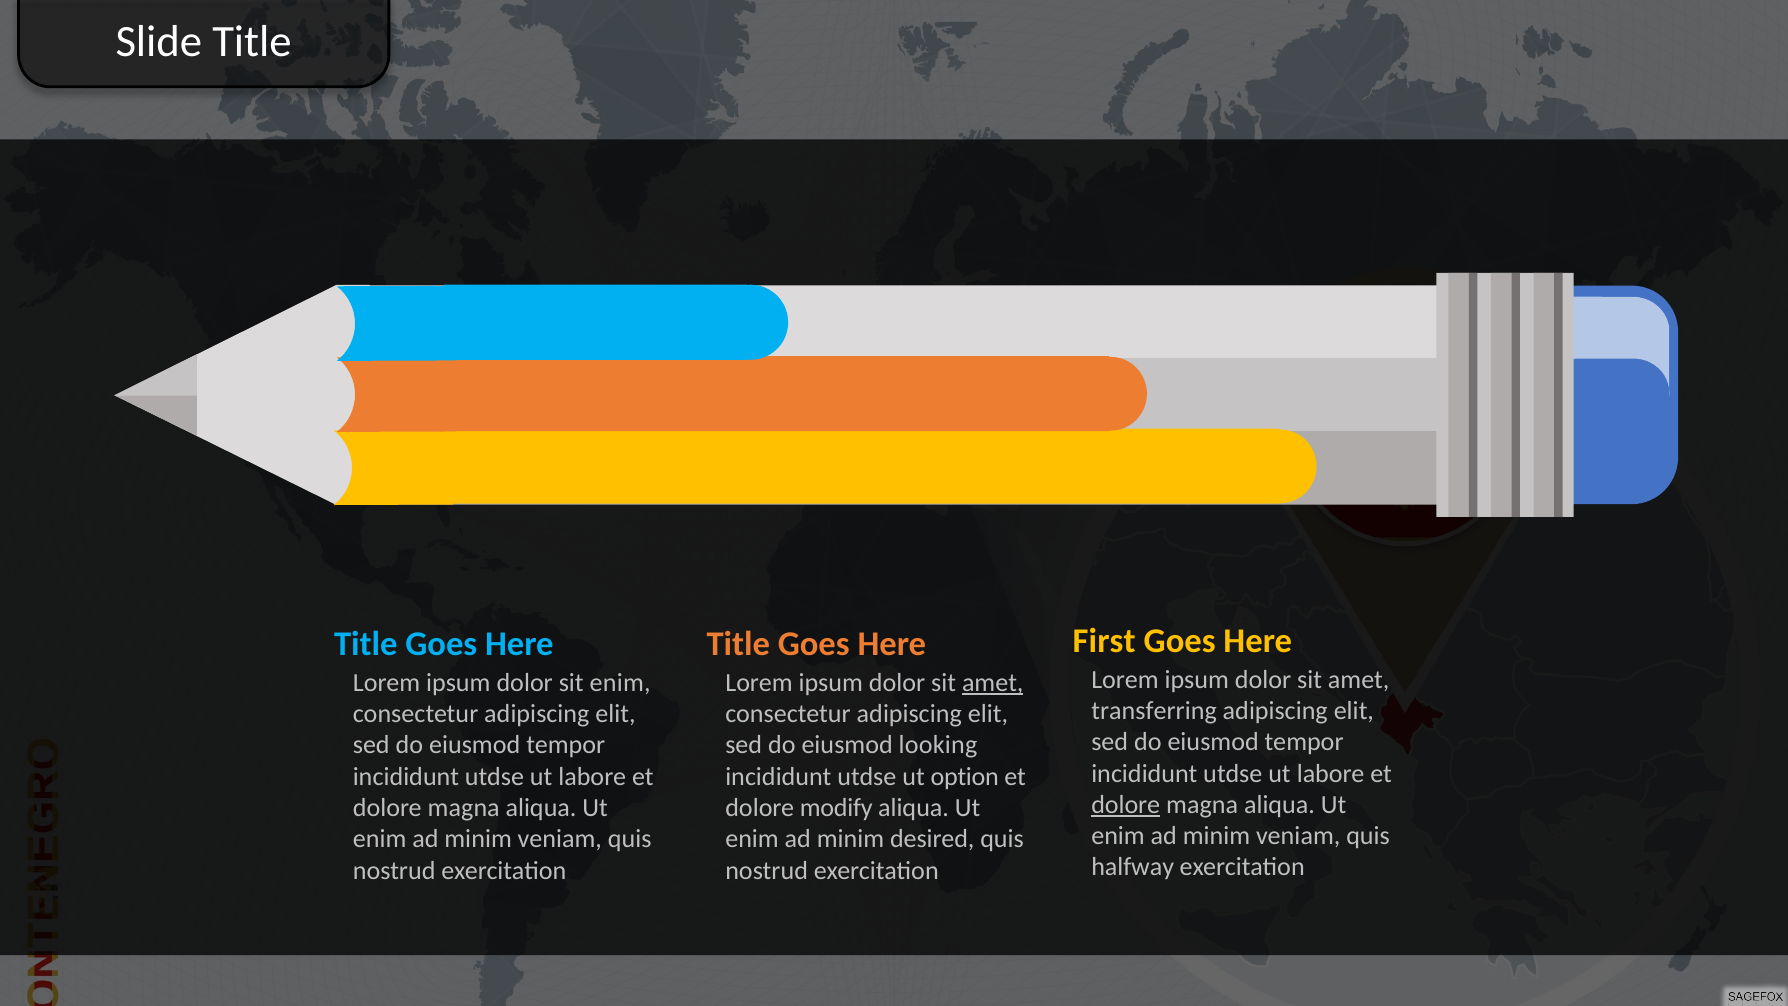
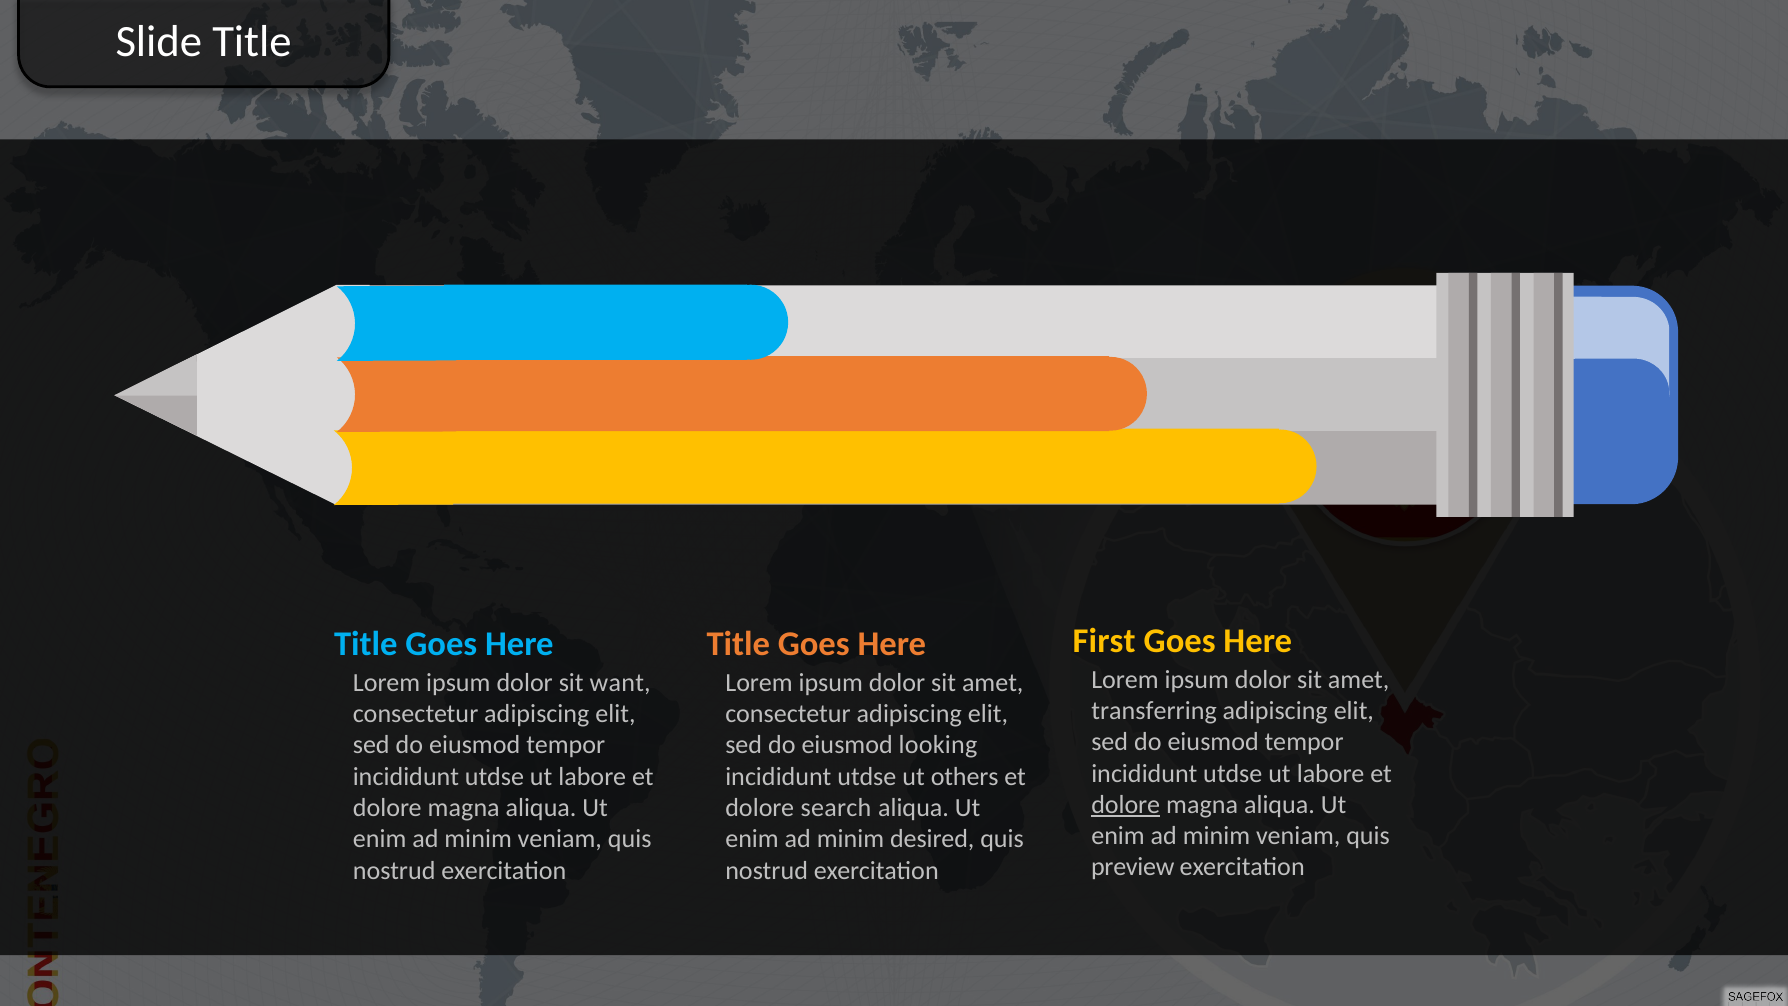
sit enim: enim -> want
amet at (993, 682) underline: present -> none
option: option -> others
modify: modify -> search
halfway: halfway -> preview
